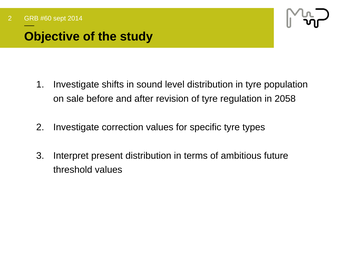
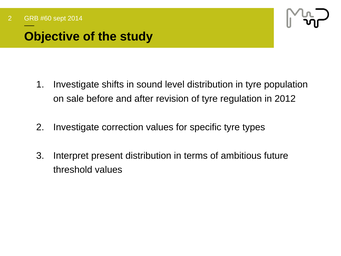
2058: 2058 -> 2012
